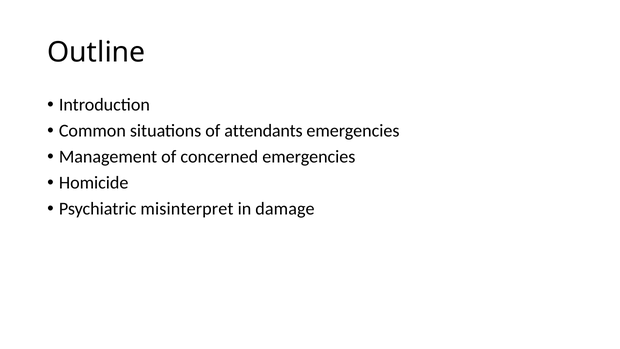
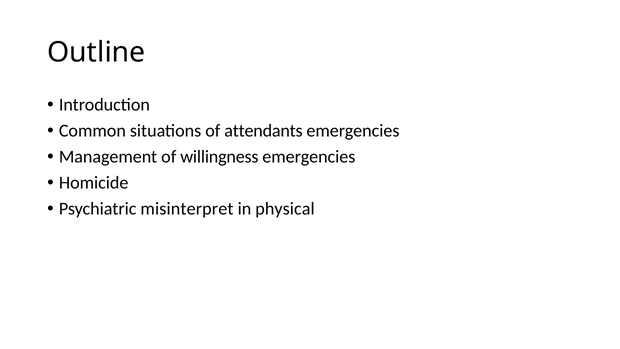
concerned: concerned -> willingness
damage: damage -> physical
